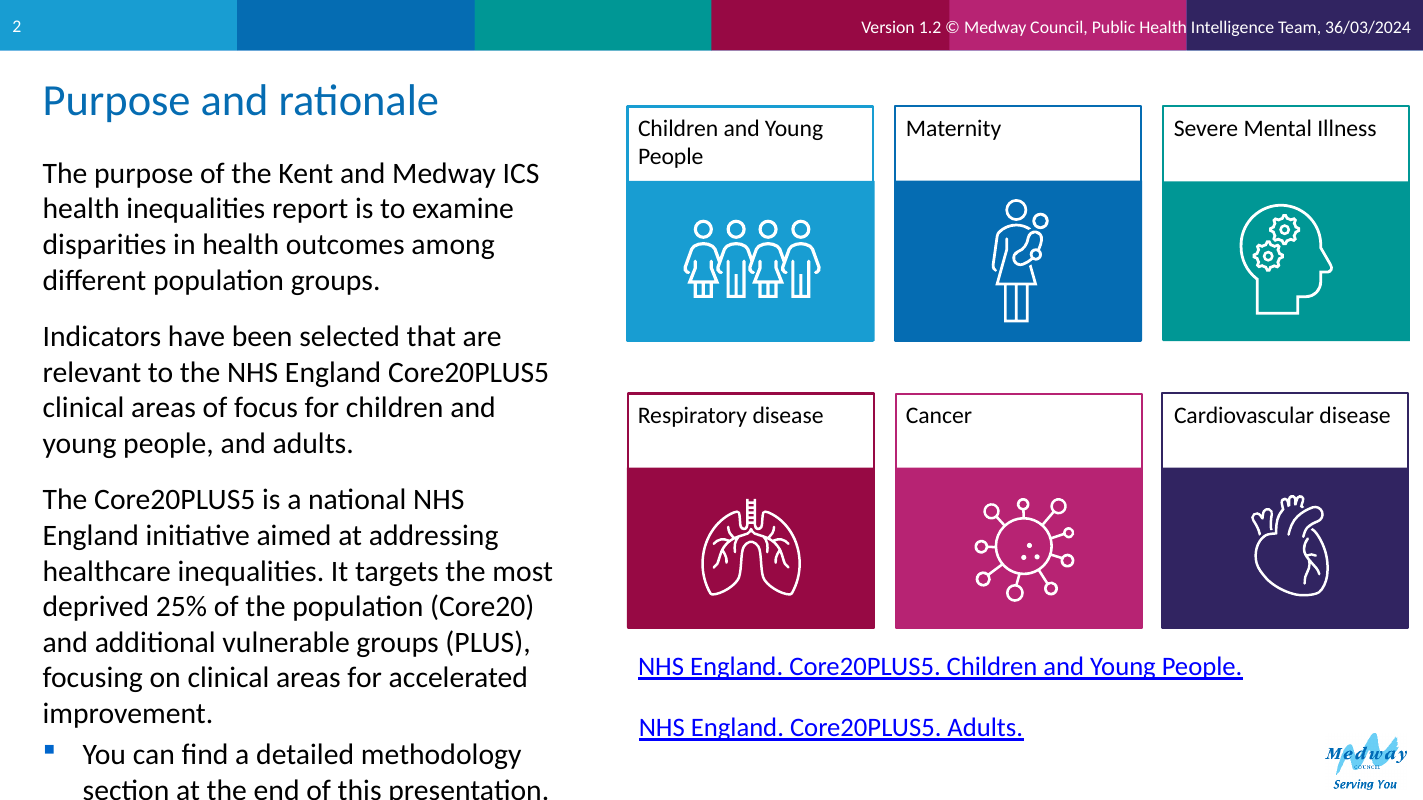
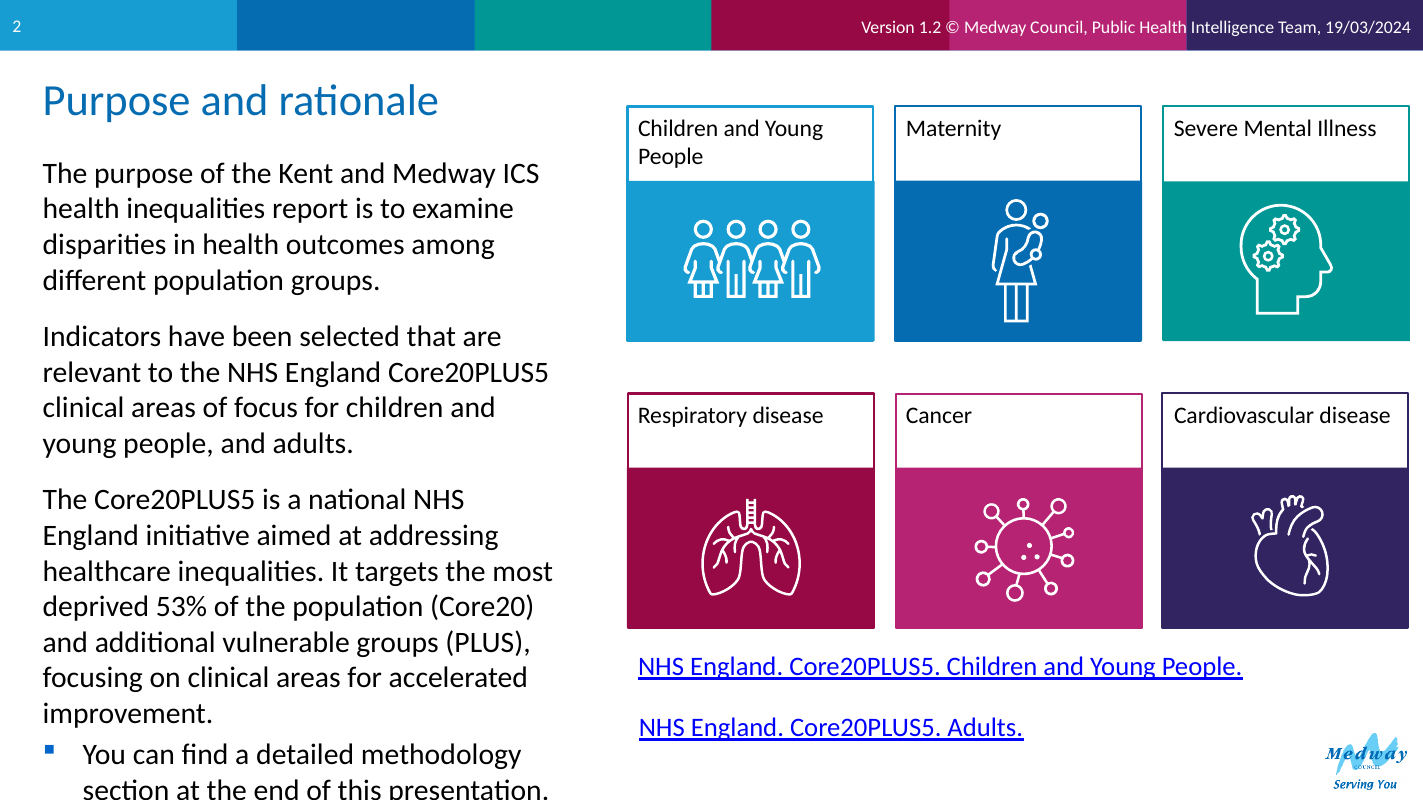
36/03/2024: 36/03/2024 -> 19/03/2024
25%: 25% -> 53%
